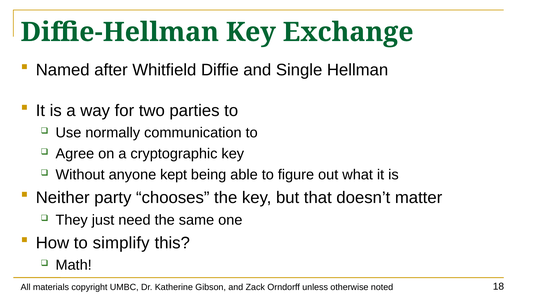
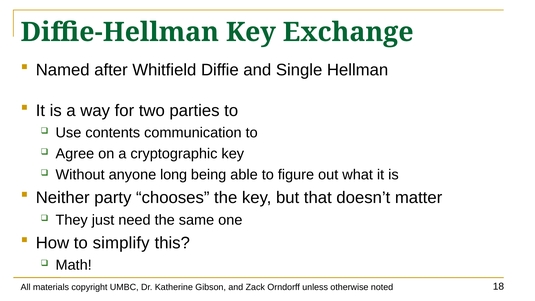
normally: normally -> contents
kept: kept -> long
